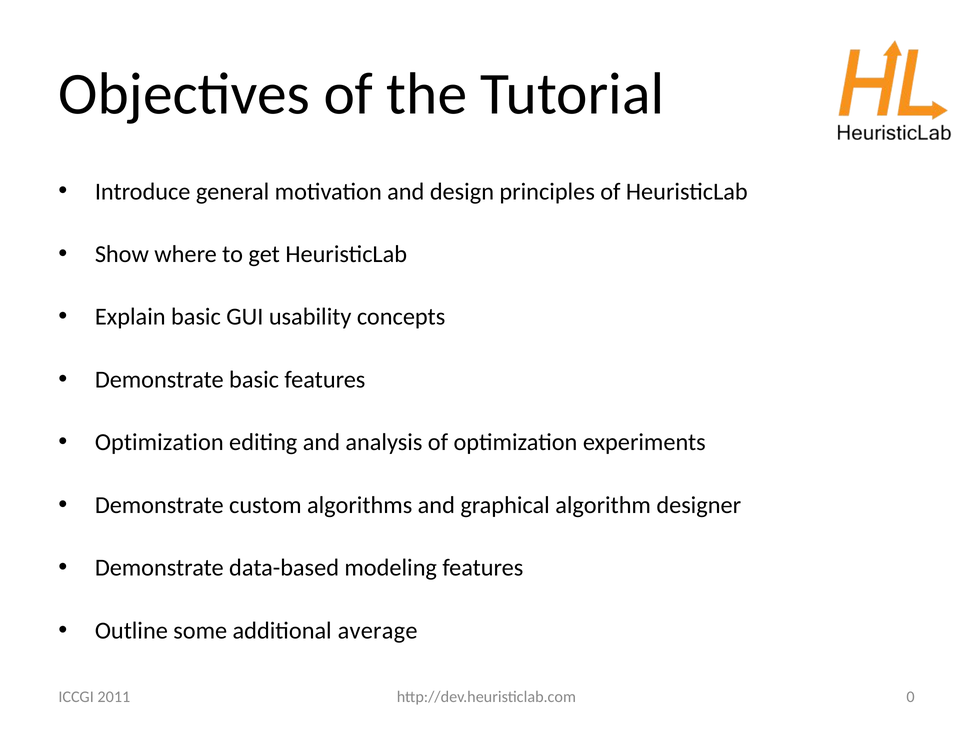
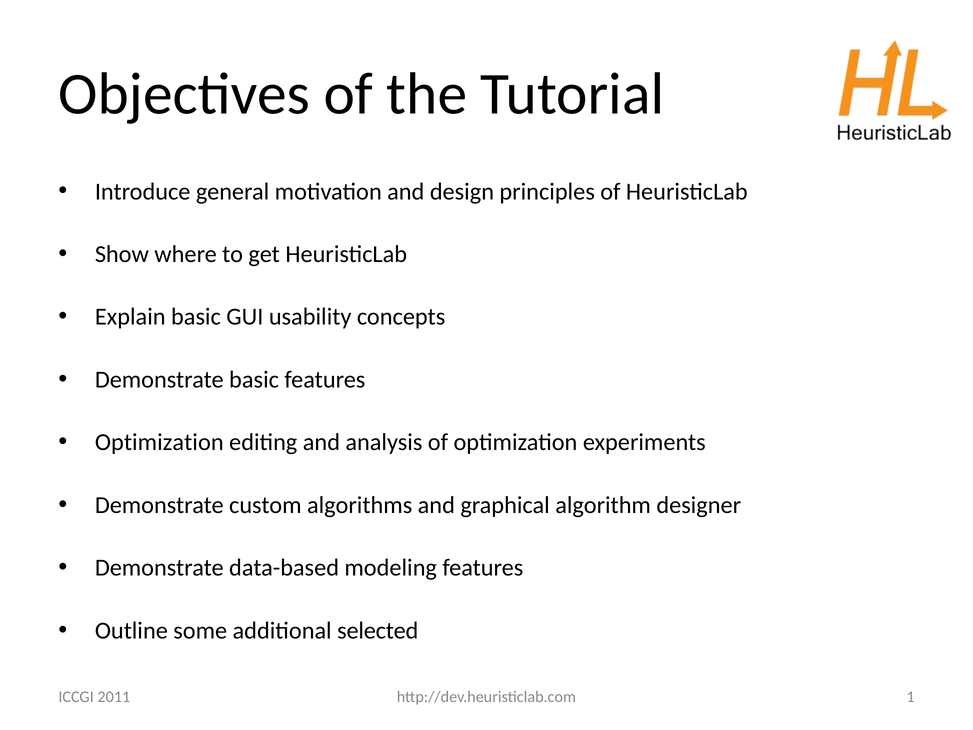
average: average -> selected
0: 0 -> 1
